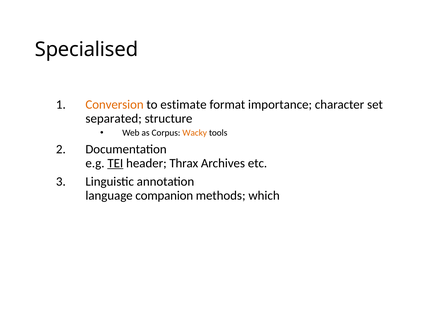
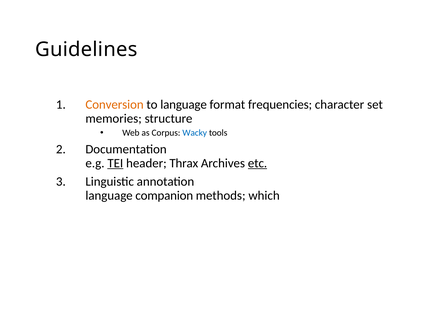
Specialised: Specialised -> Guidelines
to estimate: estimate -> language
importance: importance -> frequencies
separated: separated -> memories
Wacky colour: orange -> blue
etc underline: none -> present
